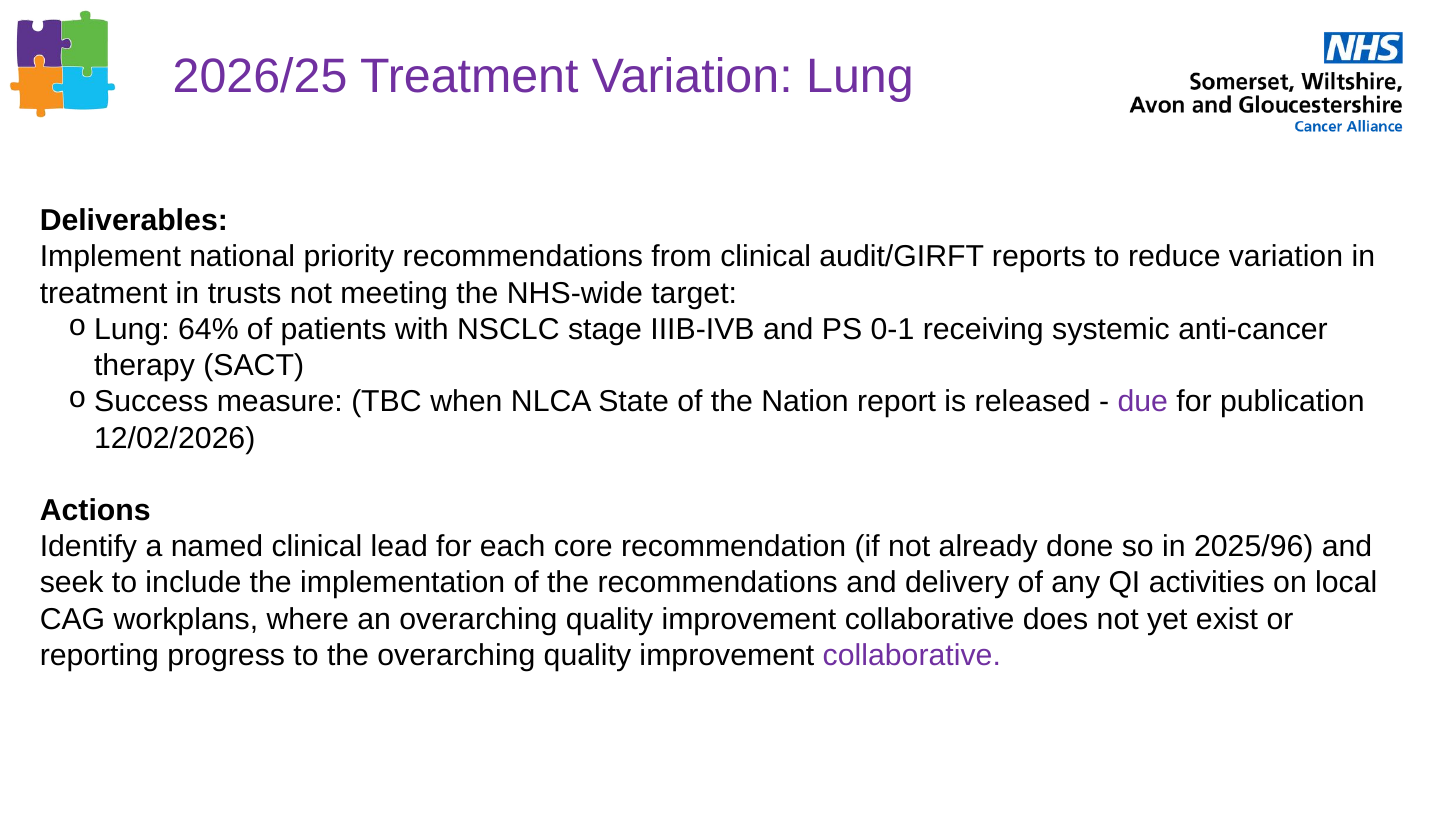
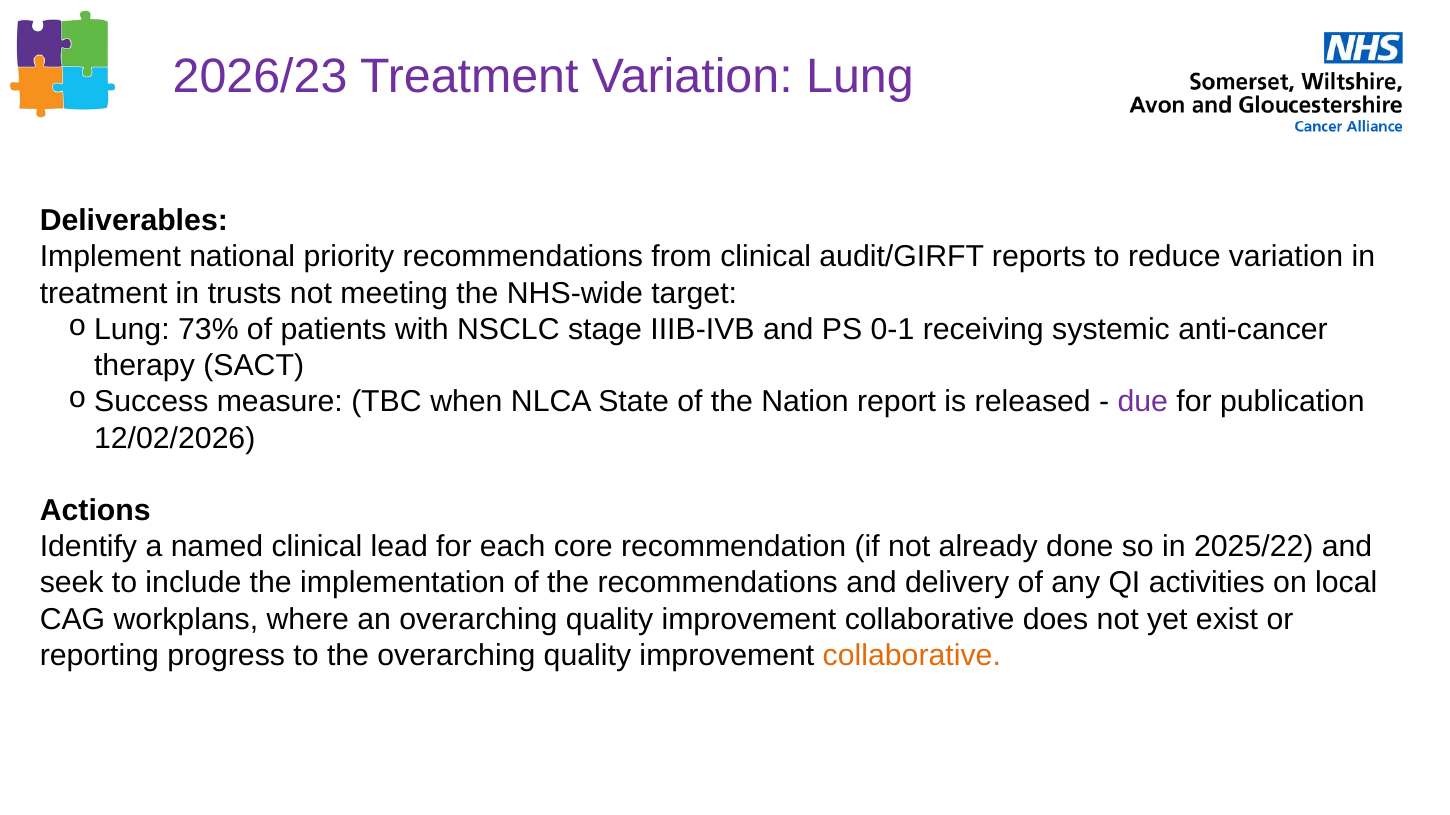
2026/25: 2026/25 -> 2026/23
64%: 64% -> 73%
2025/96: 2025/96 -> 2025/22
collaborative at (912, 656) colour: purple -> orange
